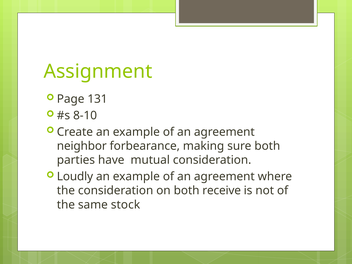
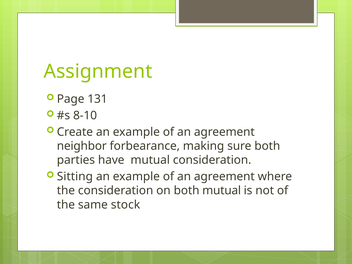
Loudly: Loudly -> Sitting
both receive: receive -> mutual
